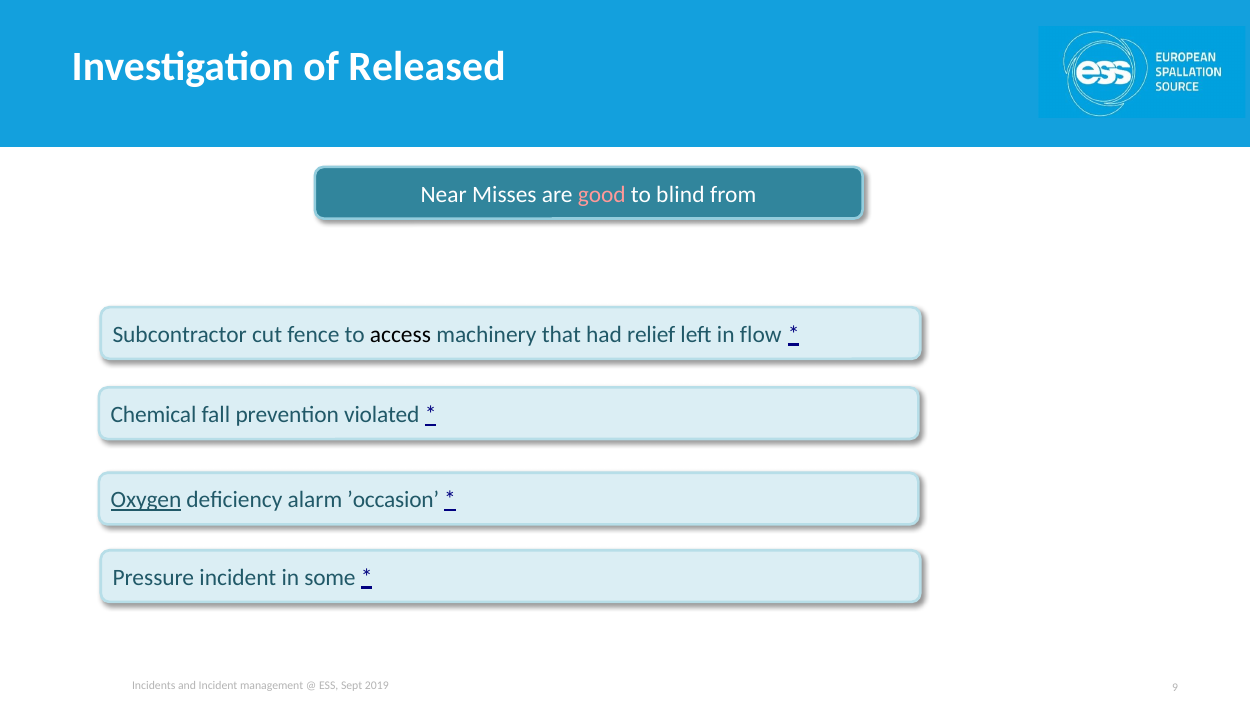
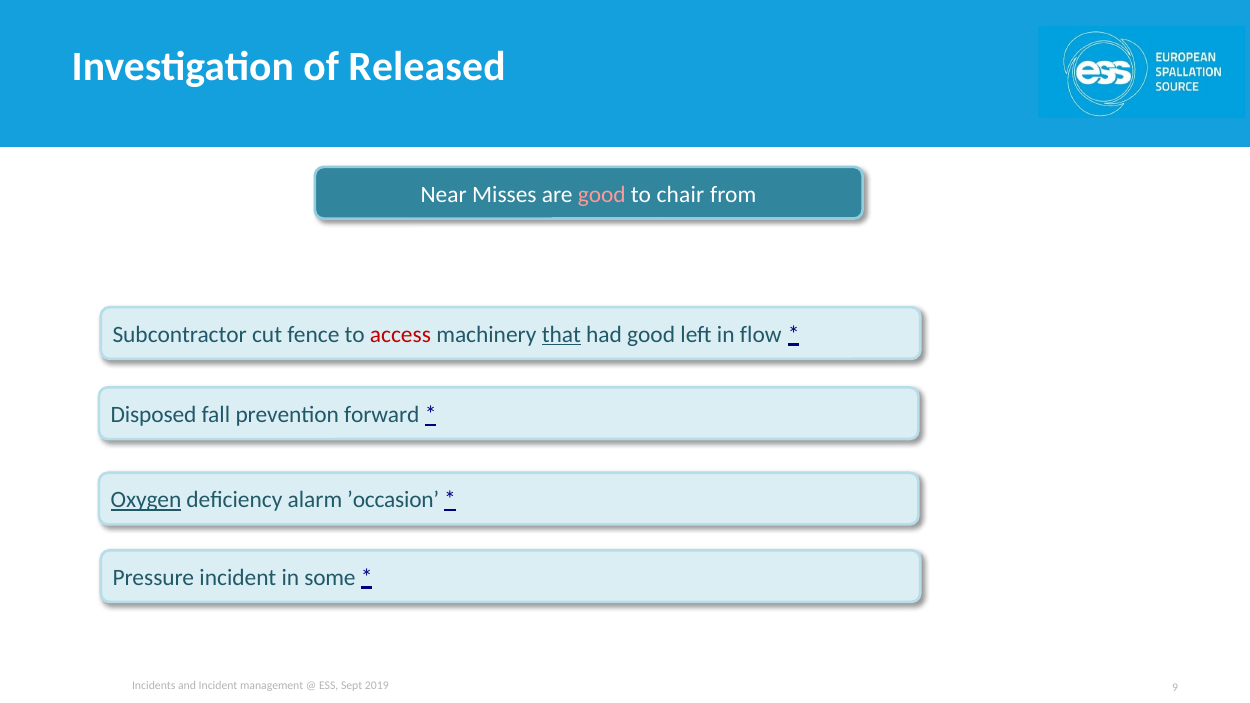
blind: blind -> chair
access colour: black -> red
that underline: none -> present
had relief: relief -> good
Chemical: Chemical -> Disposed
violated: violated -> forward
